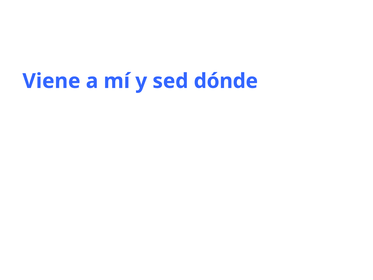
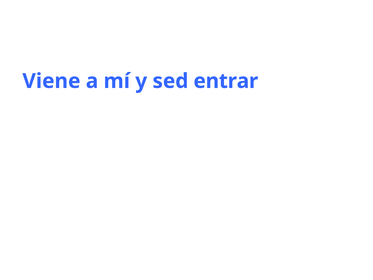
dónde: dónde -> entrar
